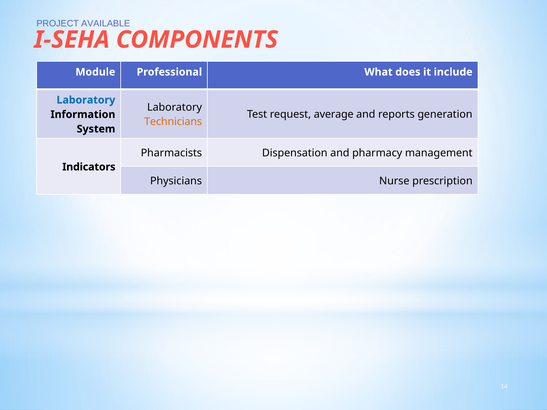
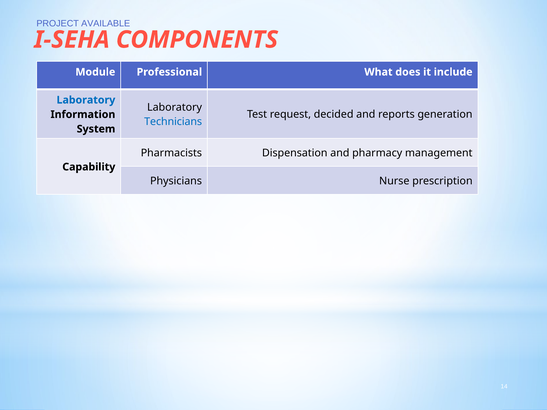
average: average -> decided
Technicians colour: orange -> blue
Indicators: Indicators -> Capability
